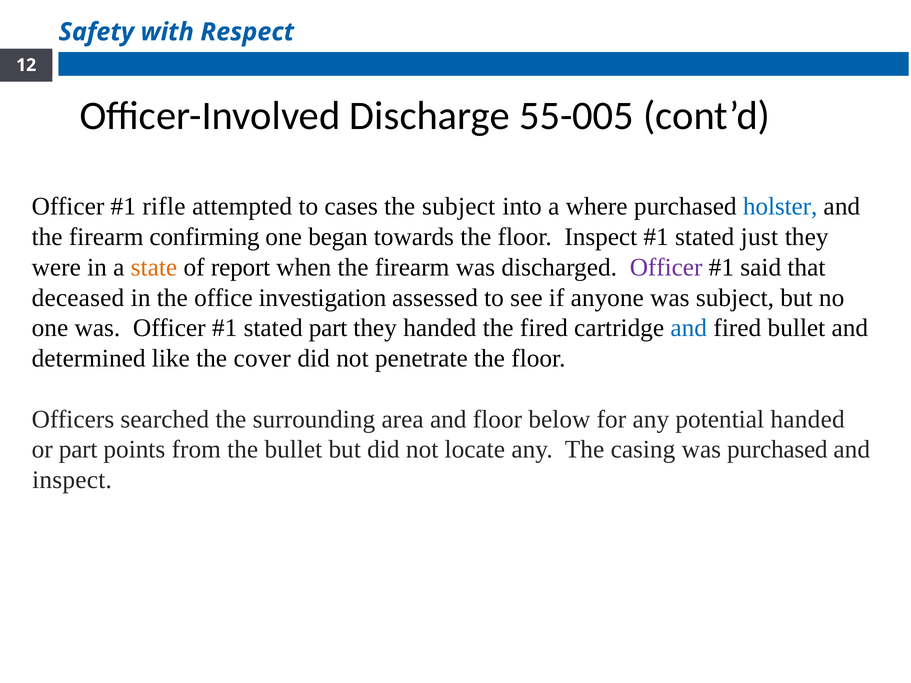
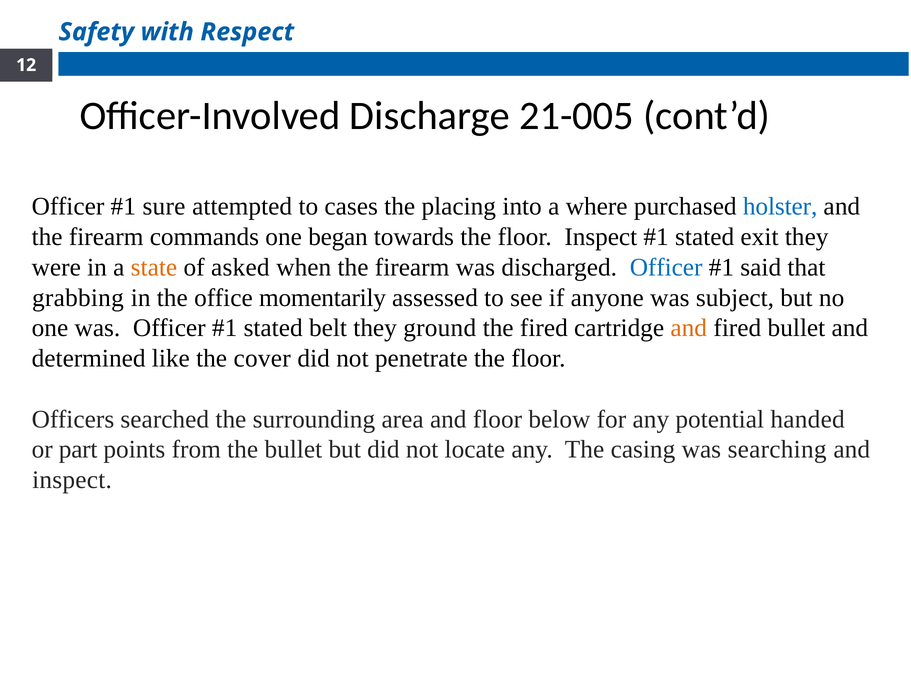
55-005: 55-005 -> 21-005
rifle: rifle -> sure
the subject: subject -> placing
confirming: confirming -> commands
just: just -> exit
report: report -> asked
Officer at (666, 267) colour: purple -> blue
deceased: deceased -> grabbing
investigation: investigation -> momentarily
stated part: part -> belt
they handed: handed -> ground
and at (689, 328) colour: blue -> orange
was purchased: purchased -> searching
